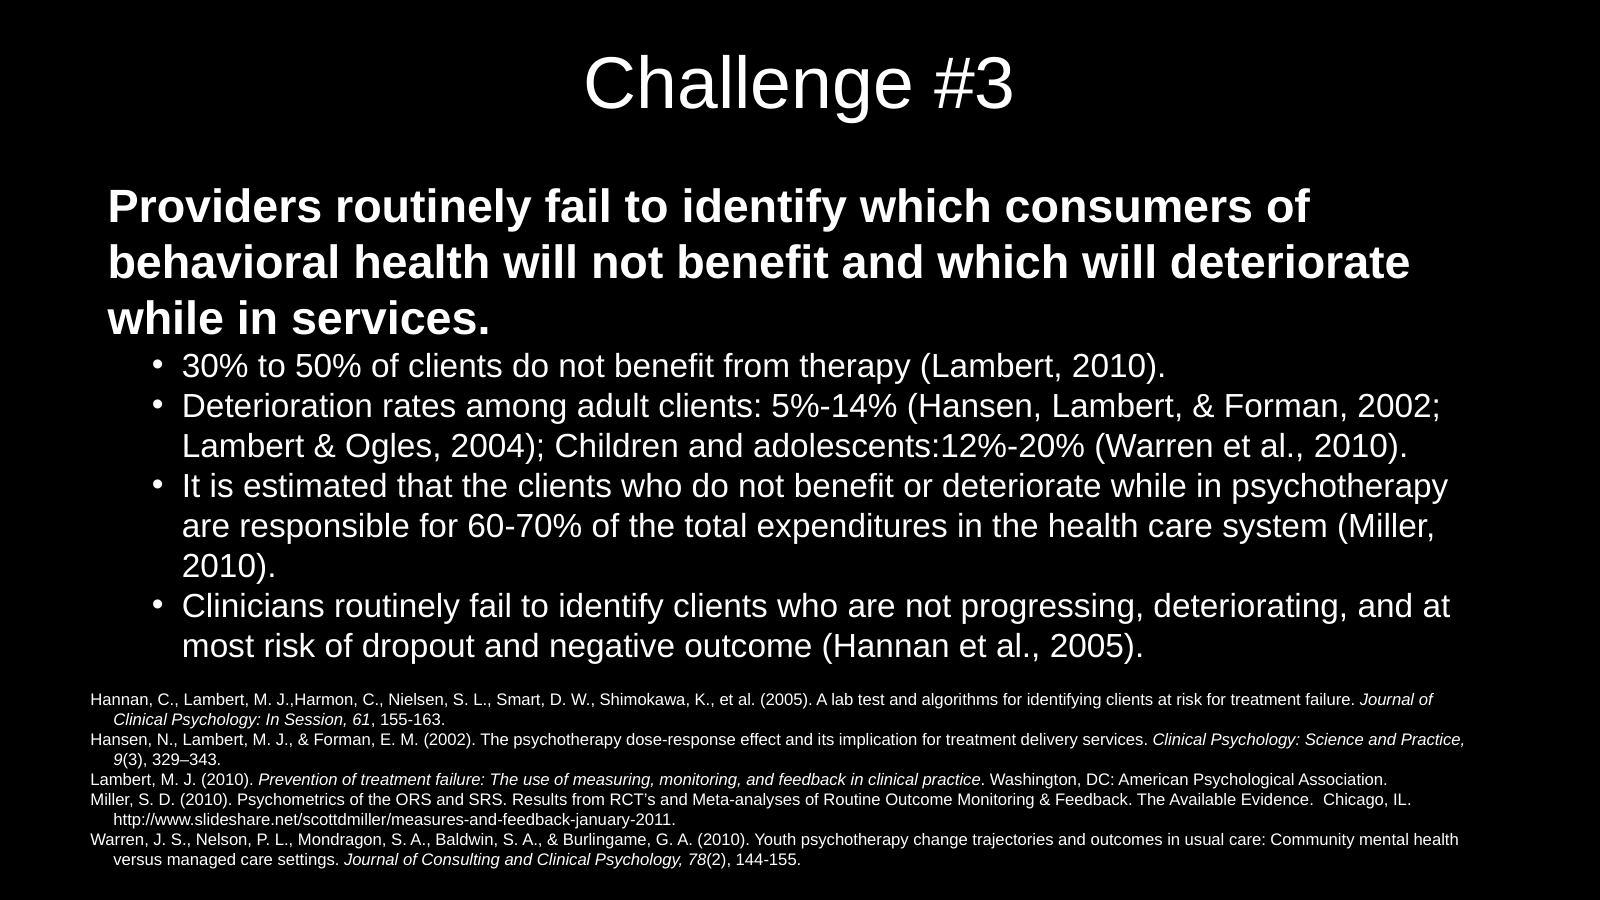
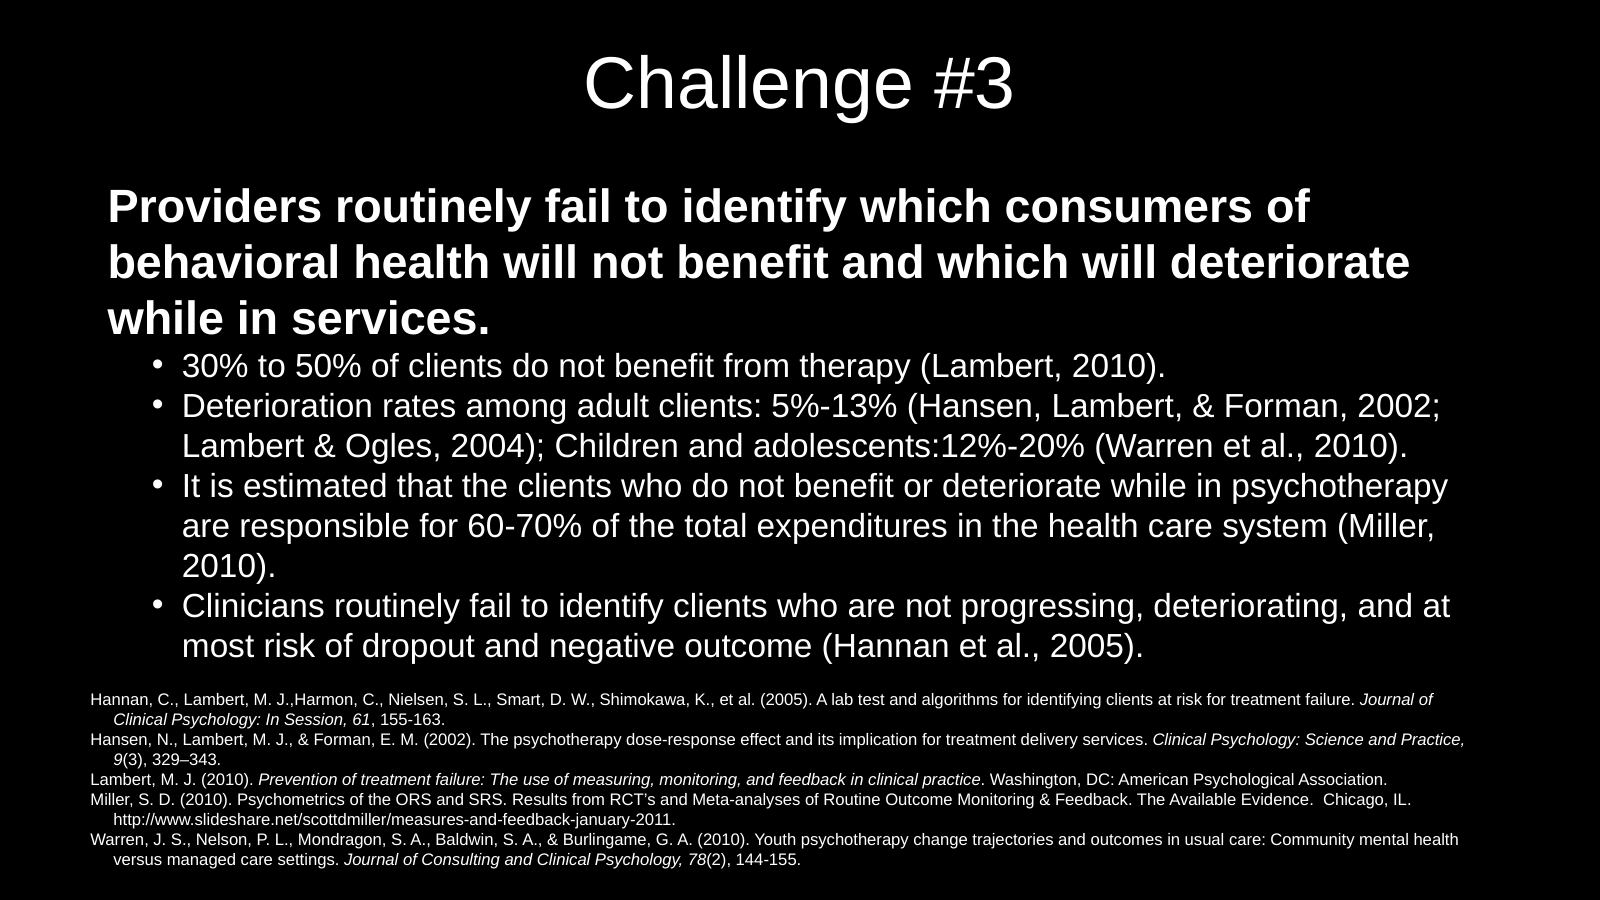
5%-14%: 5%-14% -> 5%-13%
